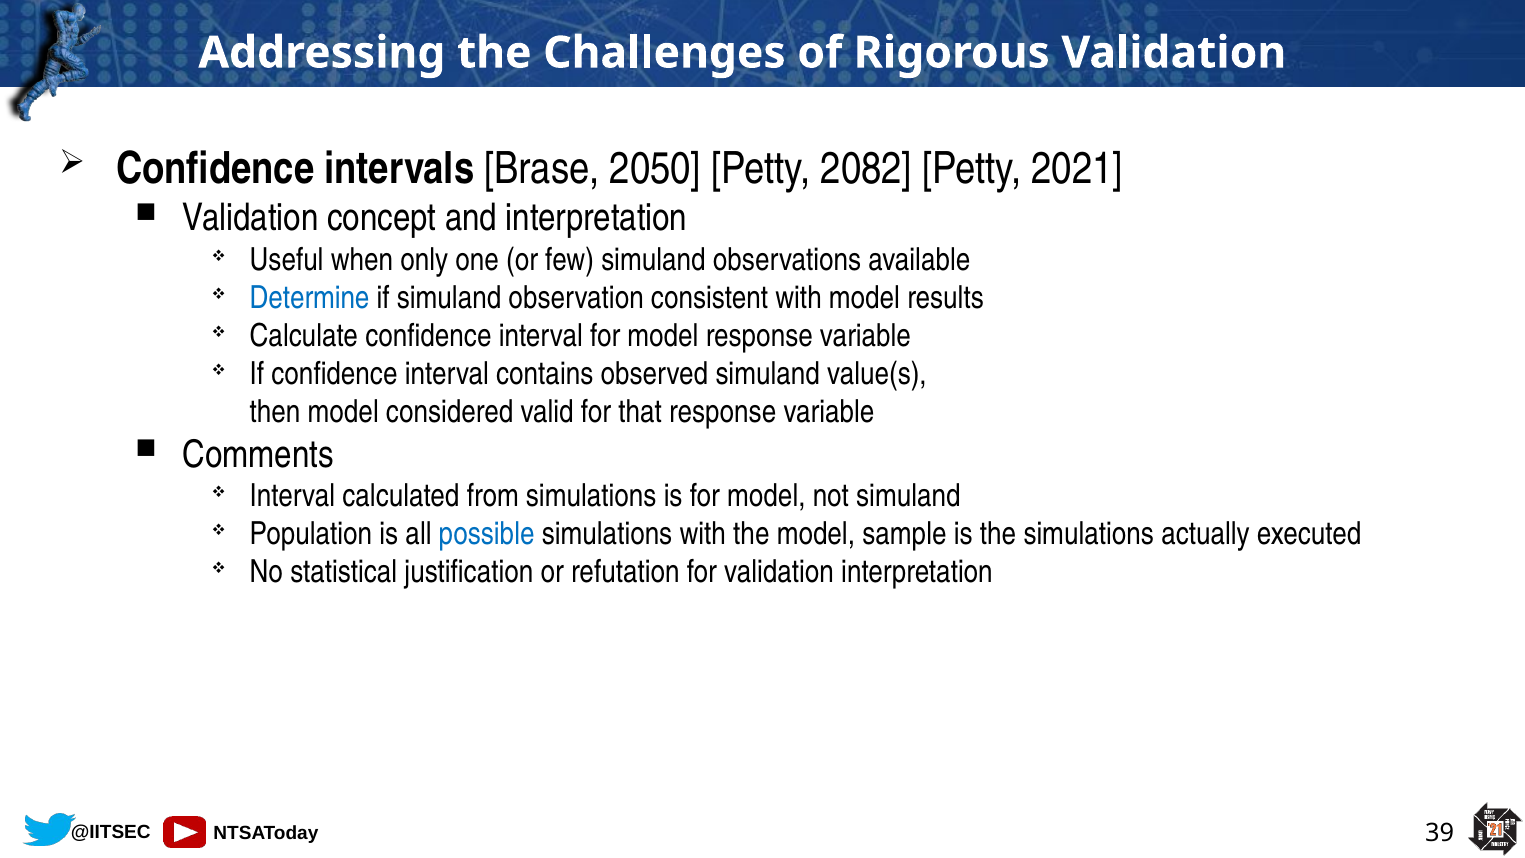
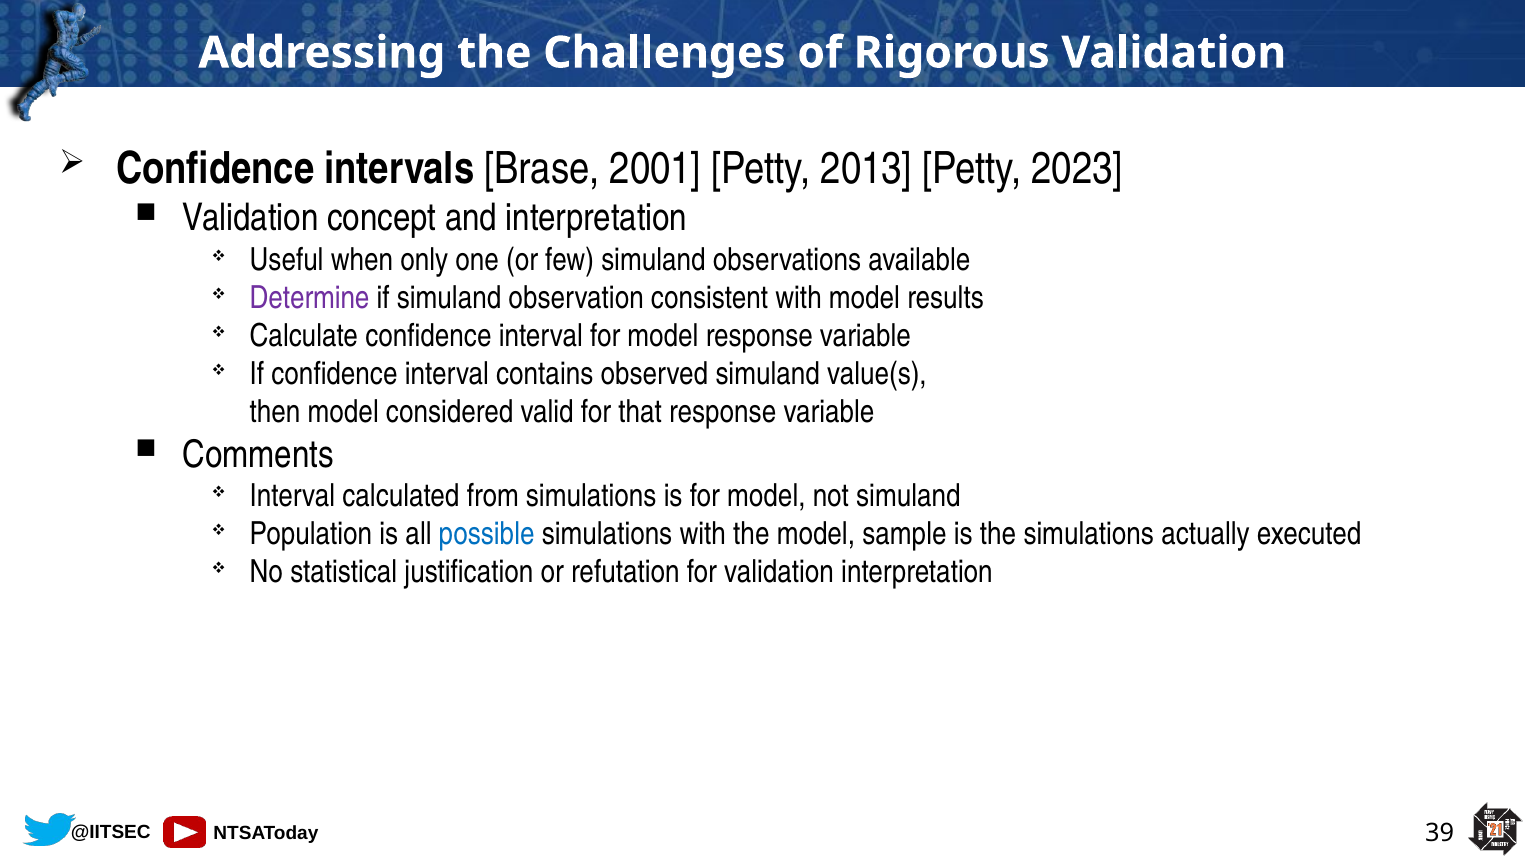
2050: 2050 -> 2001
2082: 2082 -> 2013
2021: 2021 -> 2023
Determine colour: blue -> purple
